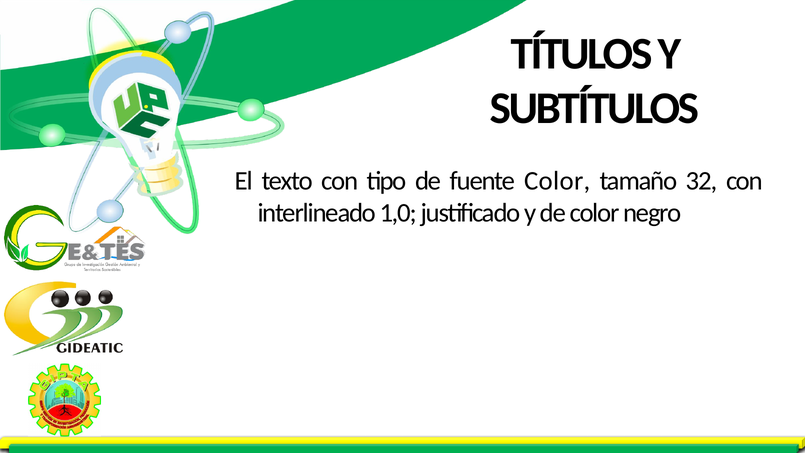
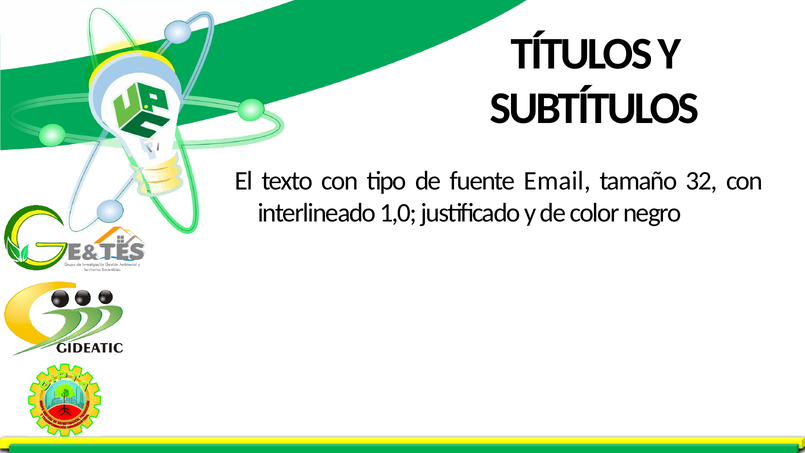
fuente Color: Color -> Email
